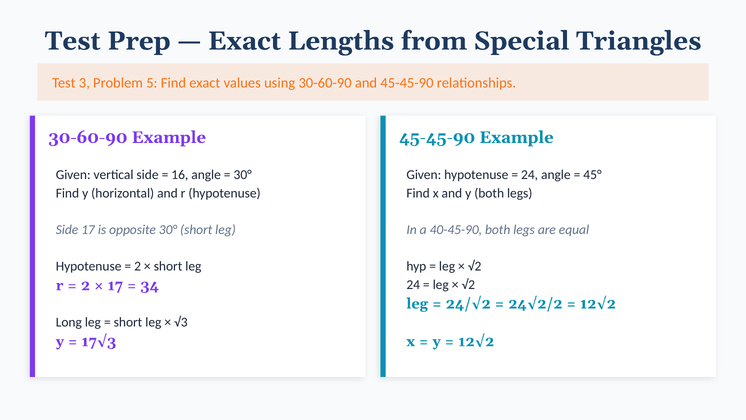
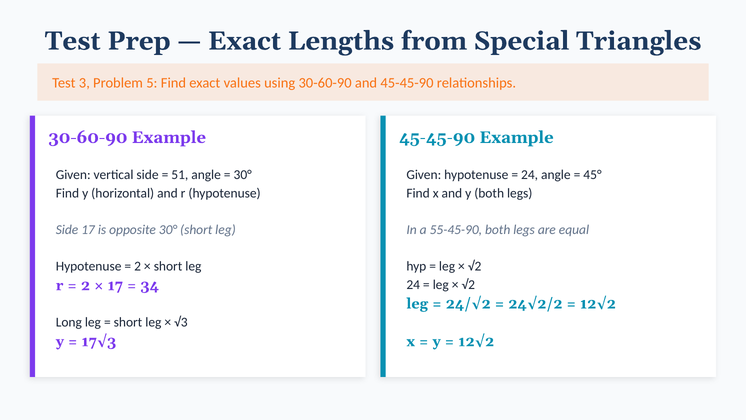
16: 16 -> 51
40-45-90: 40-45-90 -> 55-45-90
